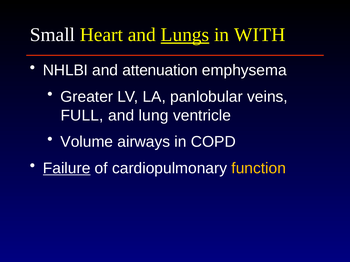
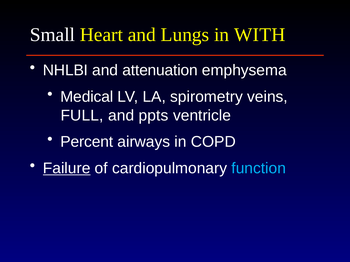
Lungs underline: present -> none
Greater: Greater -> Medical
panlobular: panlobular -> spirometry
lung: lung -> ppts
Volume: Volume -> Percent
function colour: yellow -> light blue
